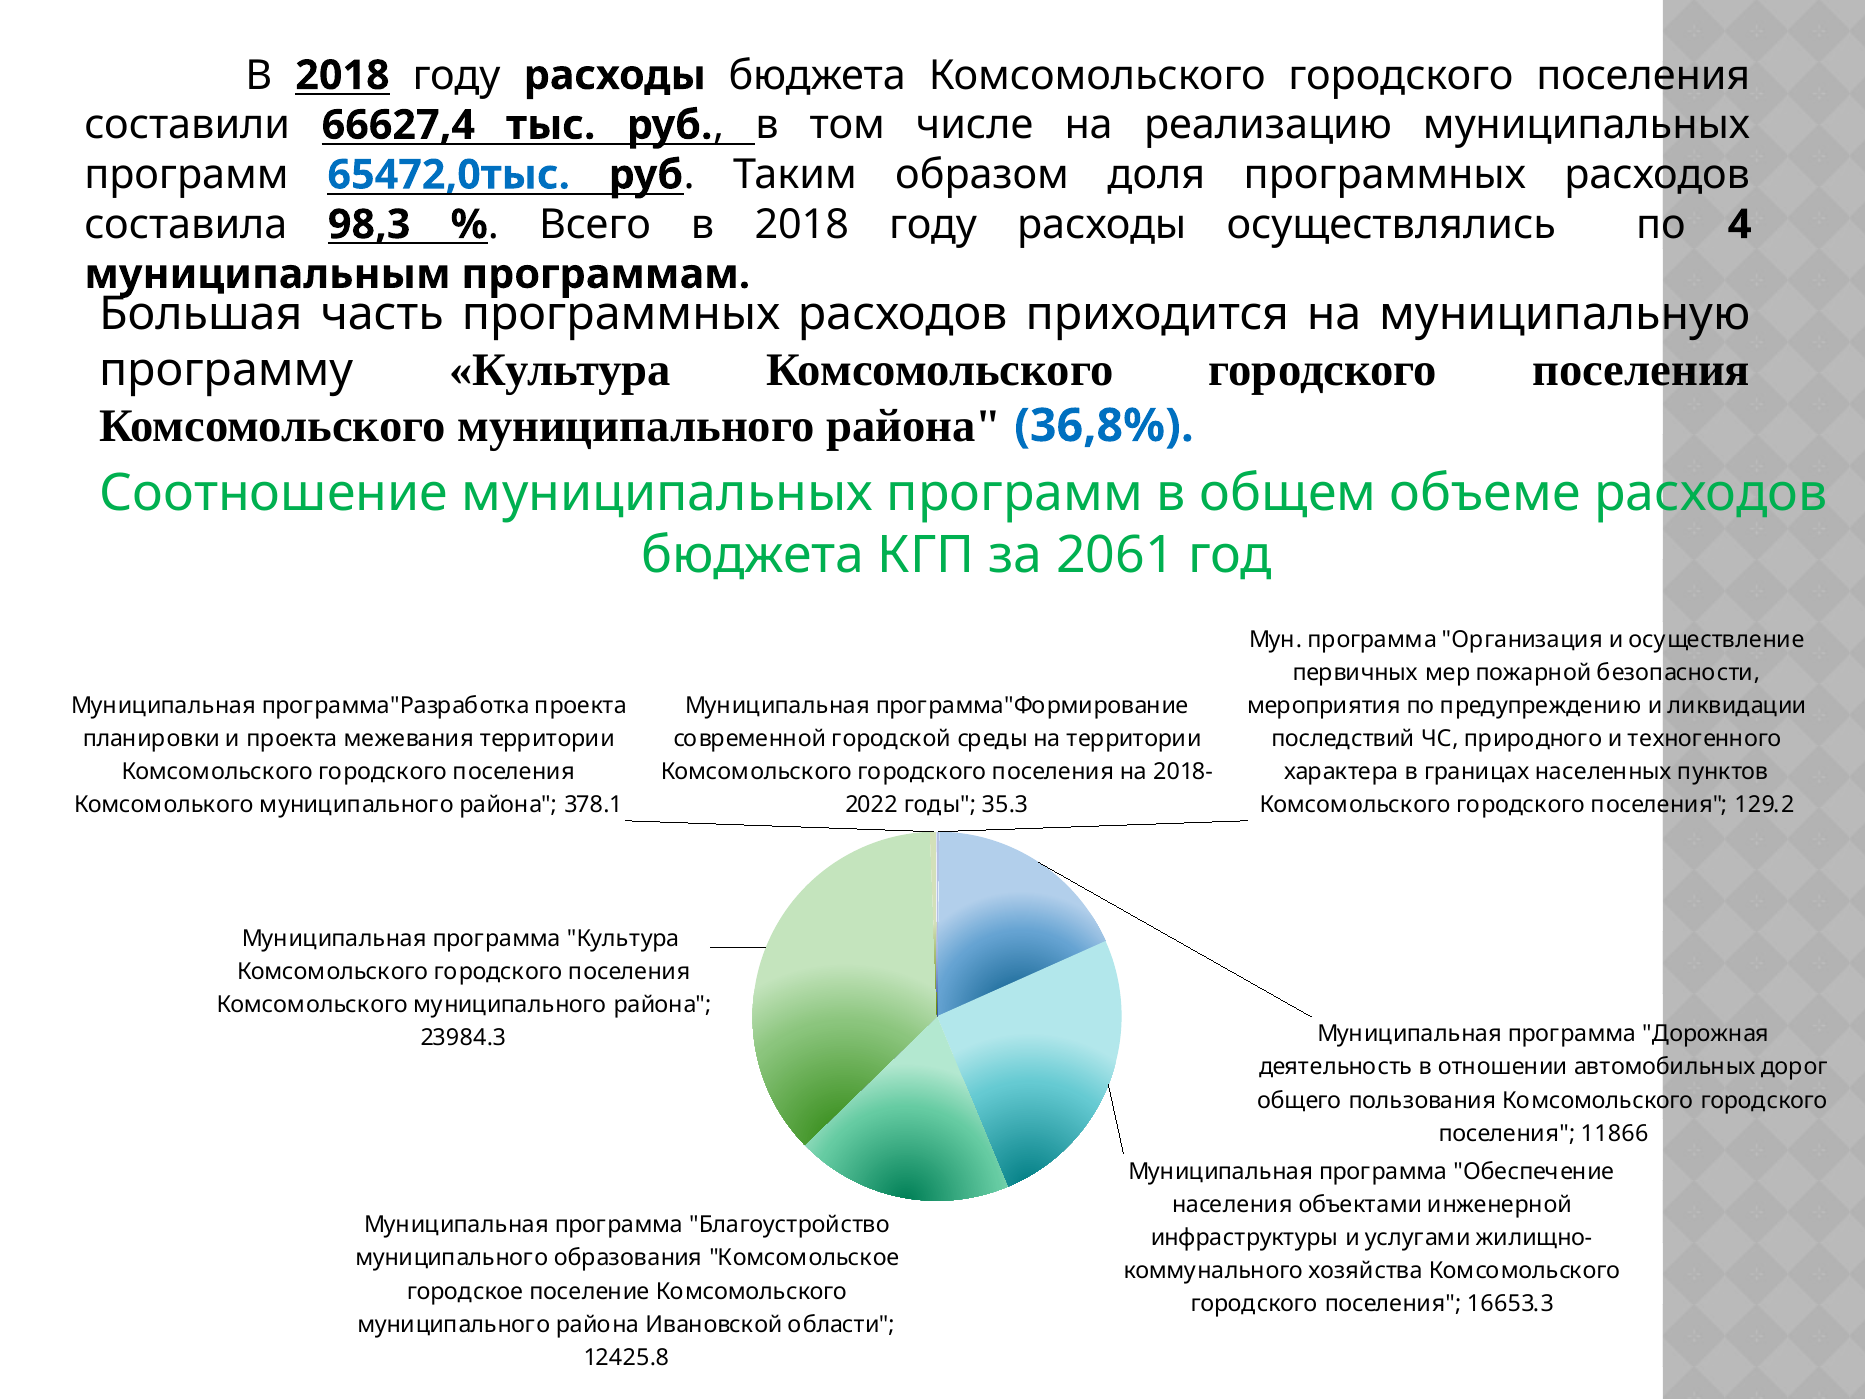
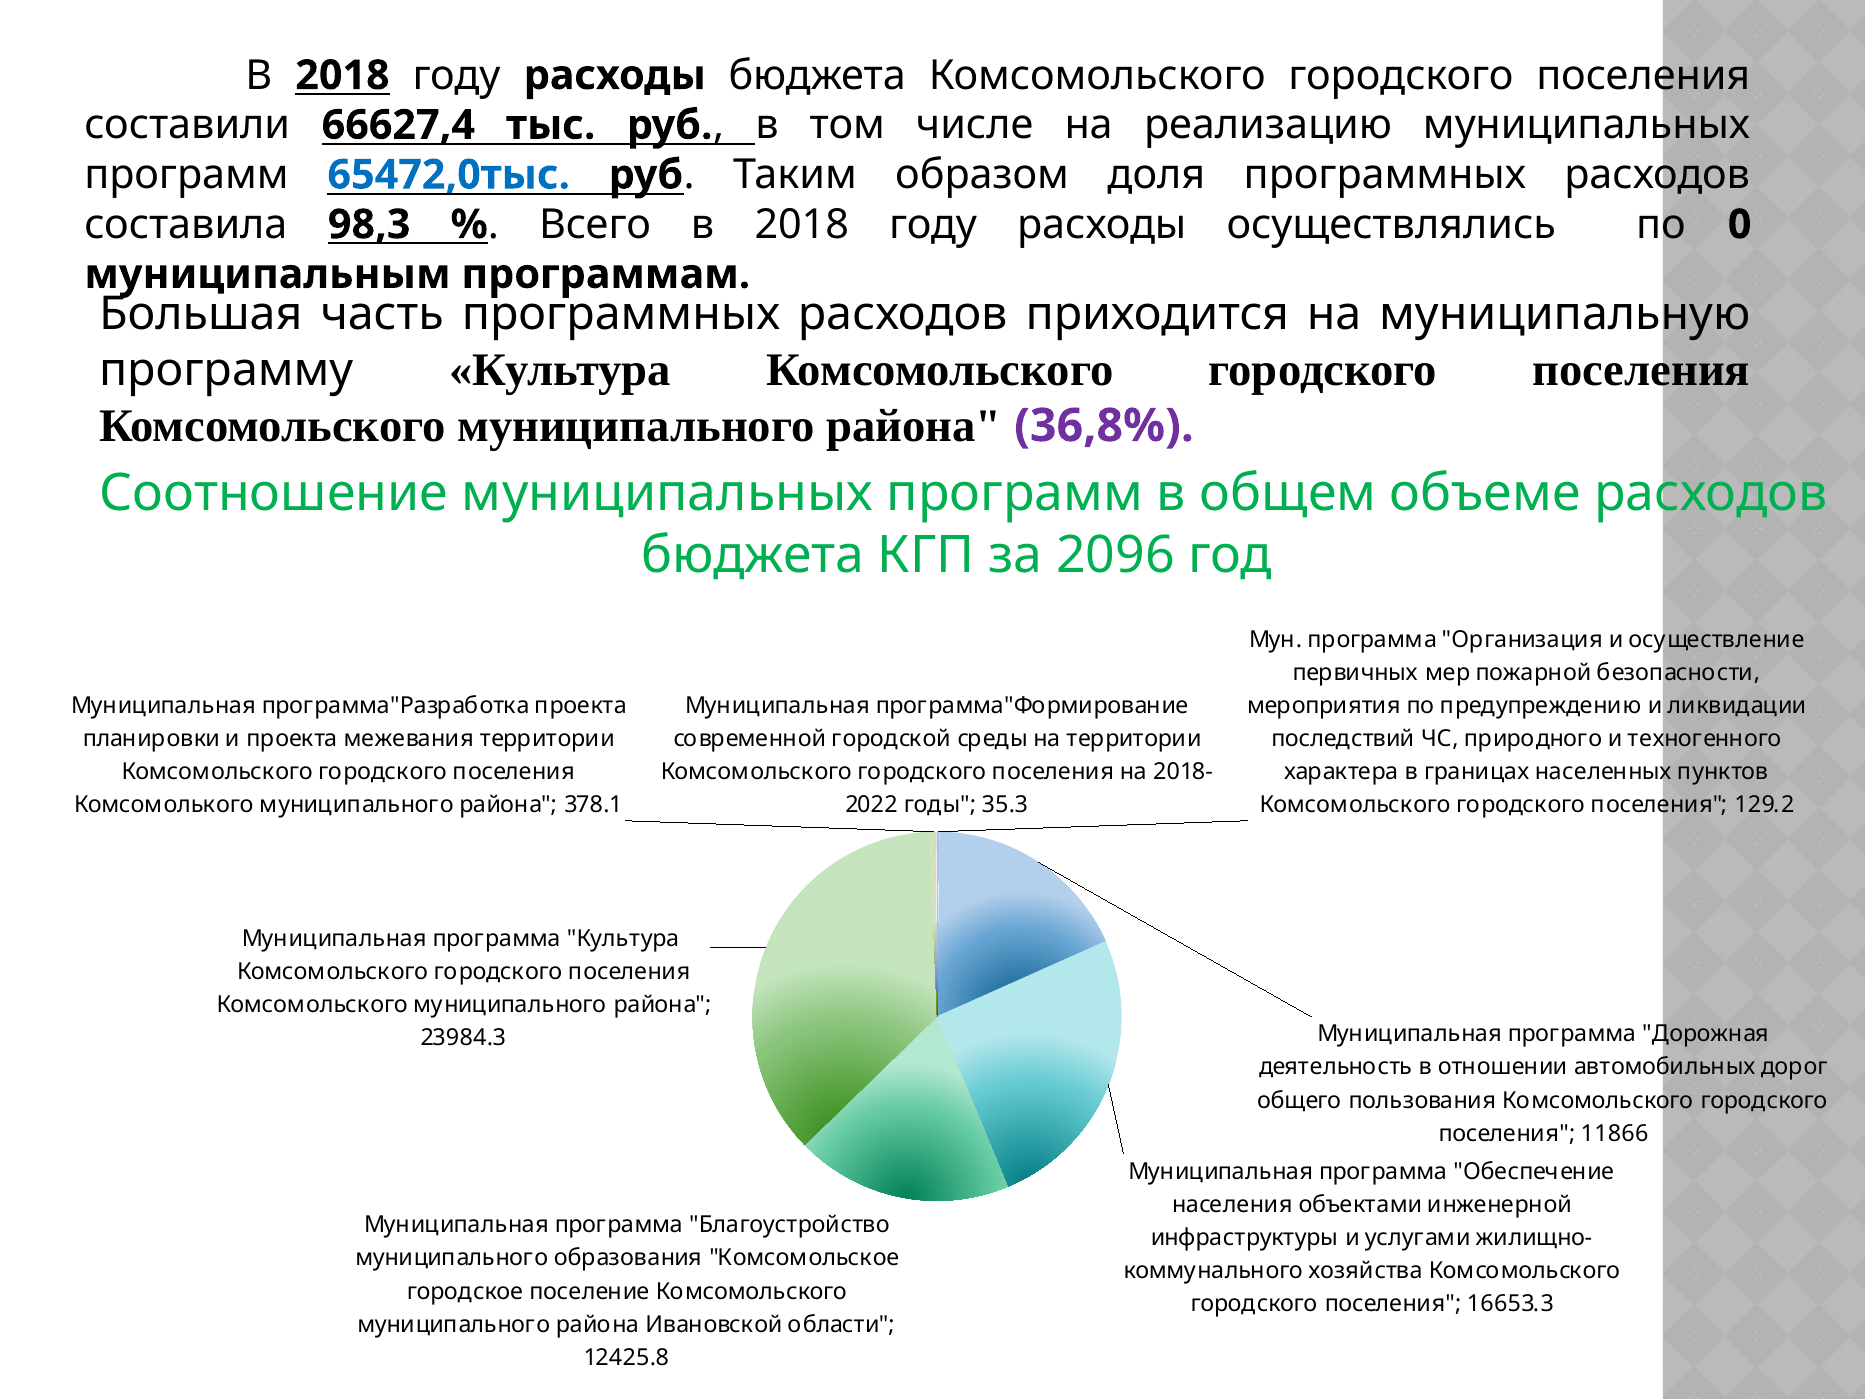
4: 4 -> 0
36,8% colour: blue -> purple
2061: 2061 -> 2096
